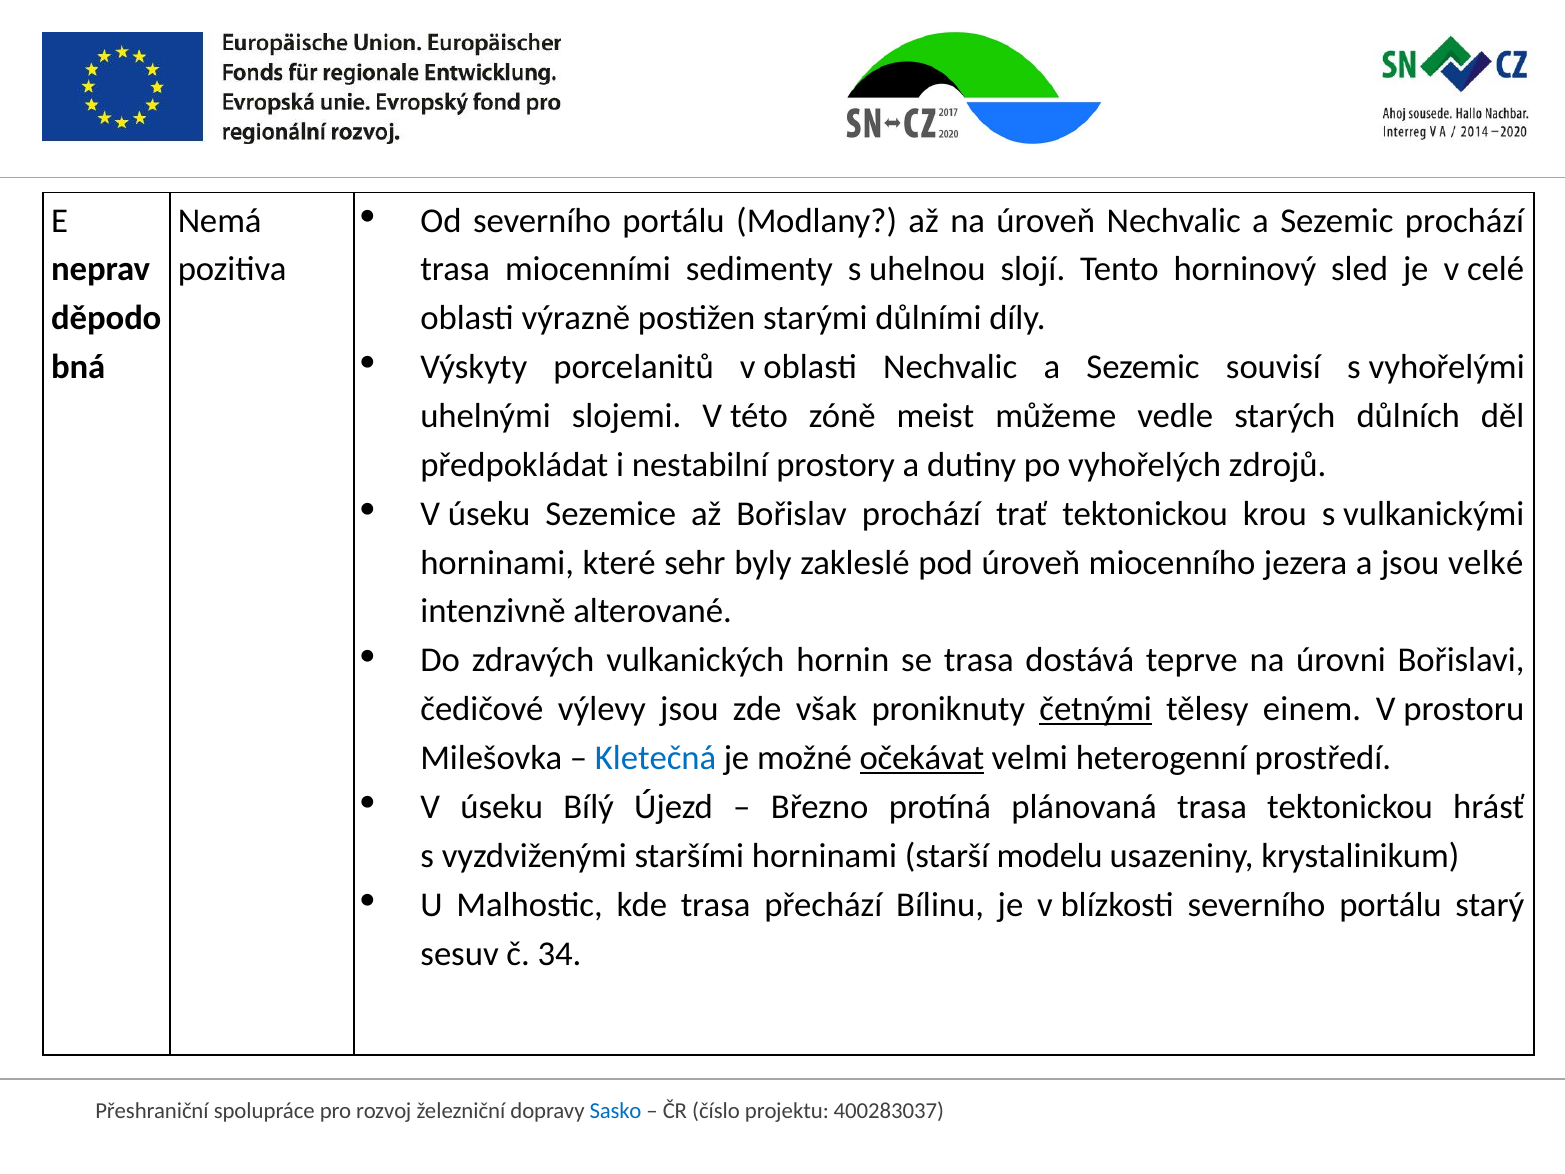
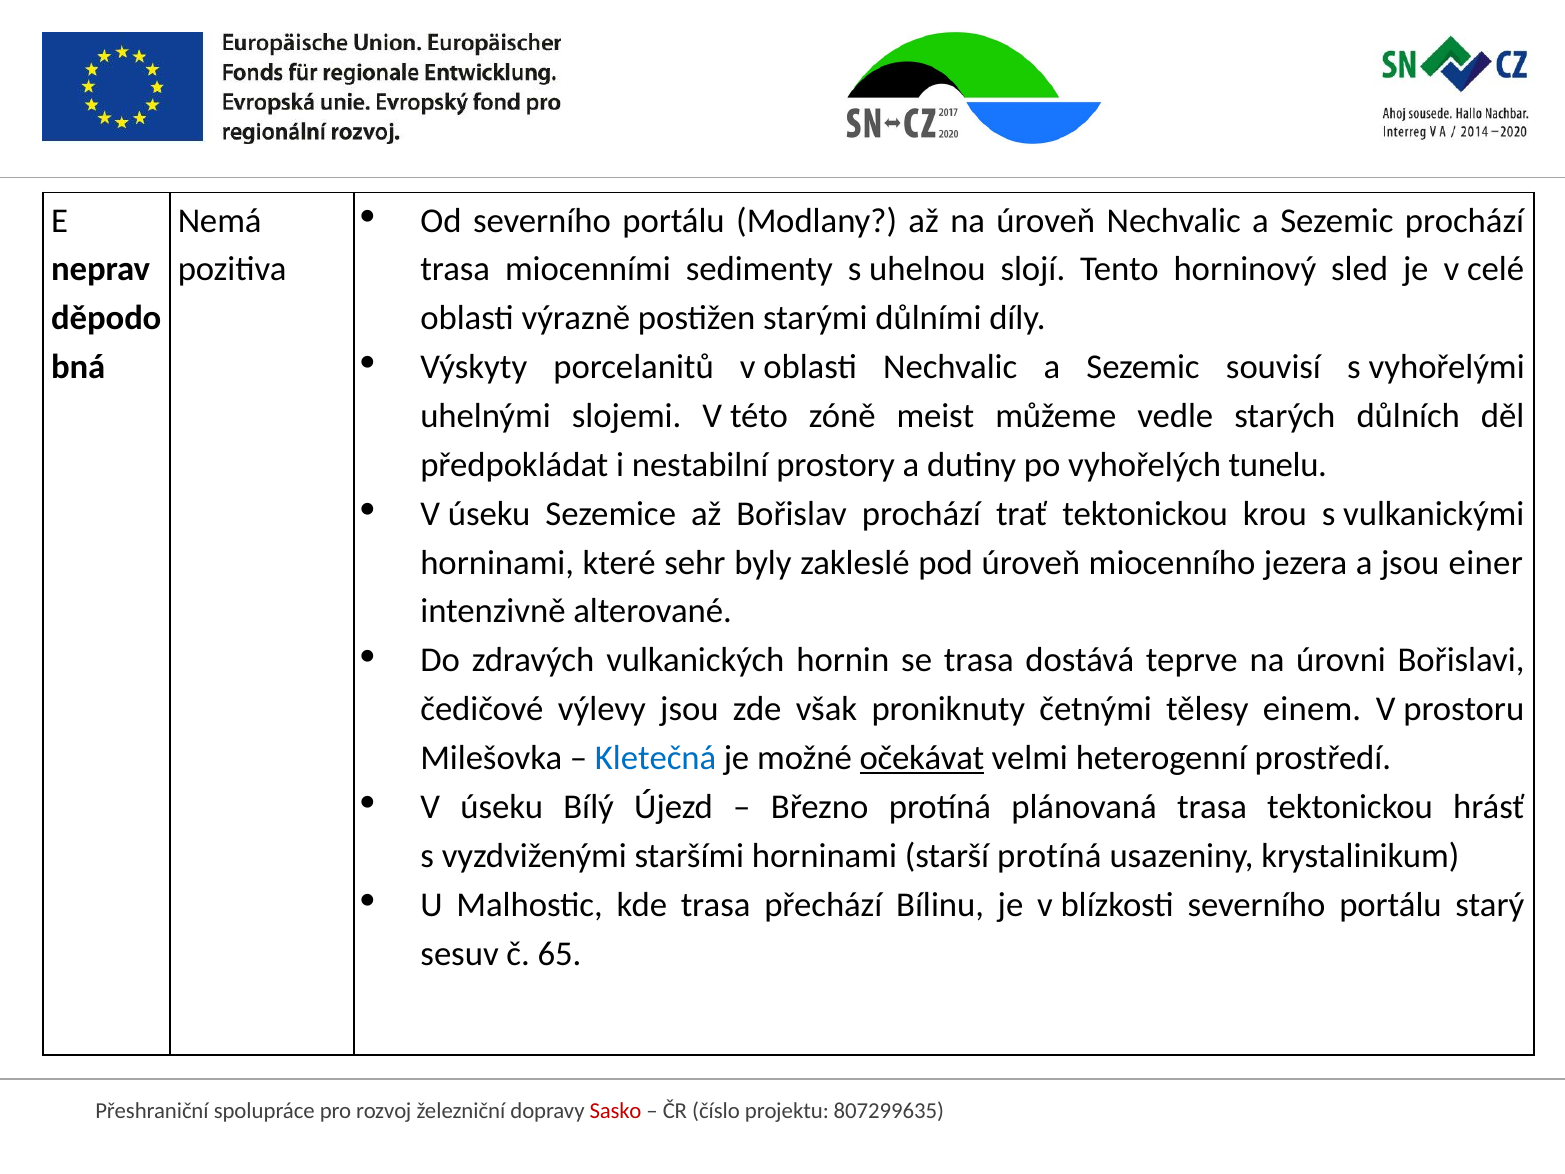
zdrojů: zdrojů -> tunelu
velké: velké -> einer
četnými underline: present -> none
starší modelu: modelu -> protíná
34: 34 -> 65
Sasko colour: blue -> red
400283037: 400283037 -> 807299635
